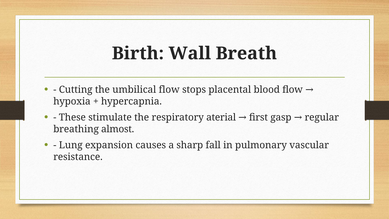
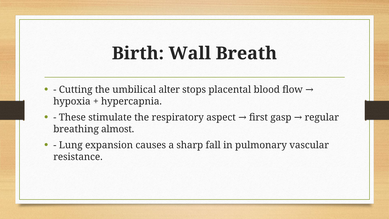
umbilical flow: flow -> alter
aterial: aterial -> aspect
